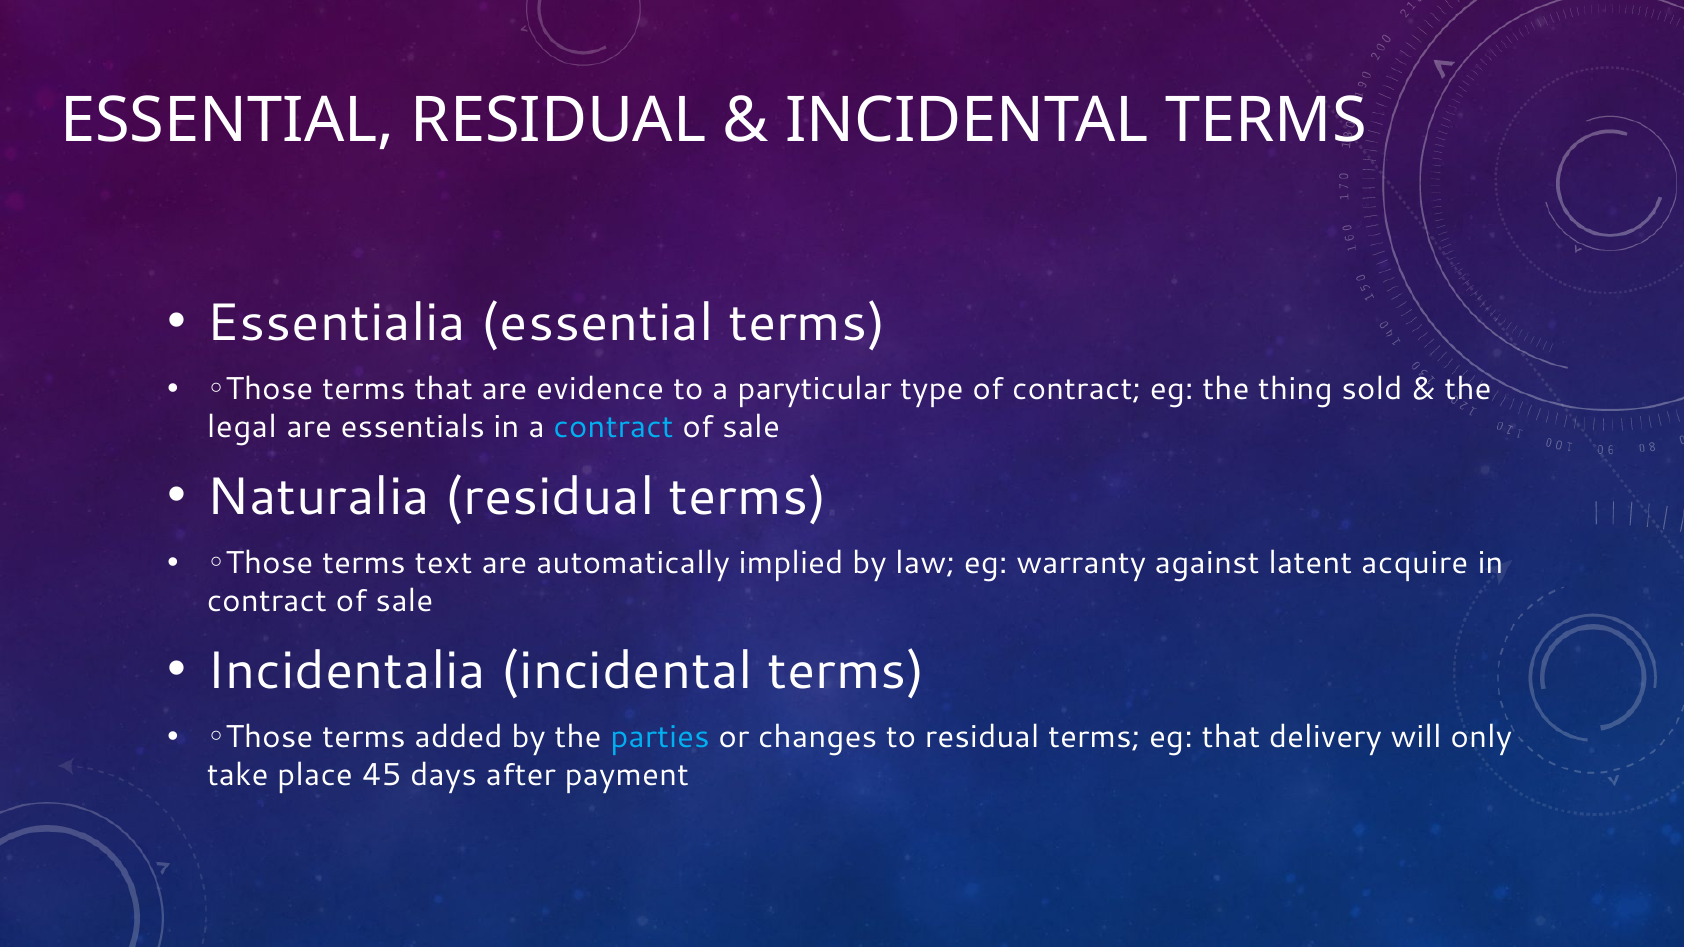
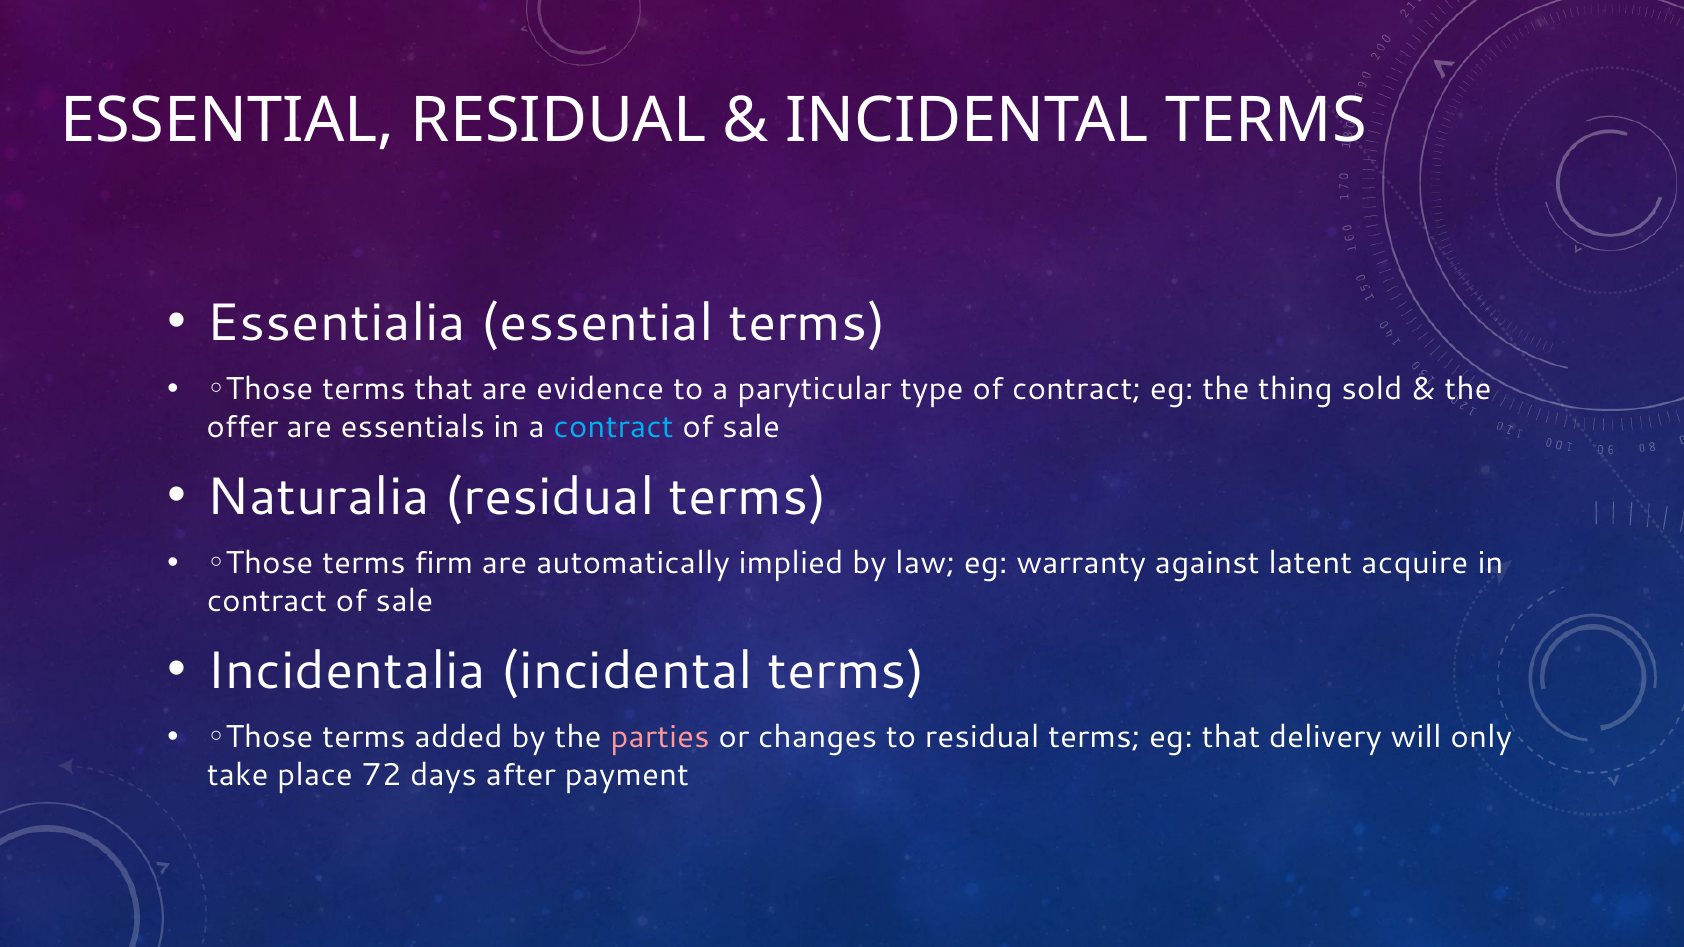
legal: legal -> offer
text: text -> firm
parties colour: light blue -> pink
45: 45 -> 72
